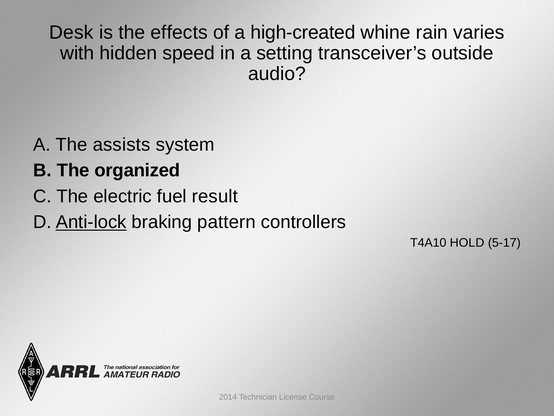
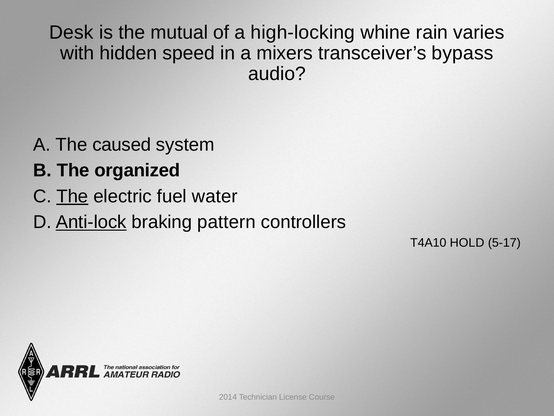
effects: effects -> mutual
high-created: high-created -> high-locking
setting: setting -> mixers
outside: outside -> bypass
assists: assists -> caused
The at (72, 196) underline: none -> present
result: result -> water
